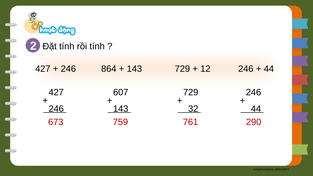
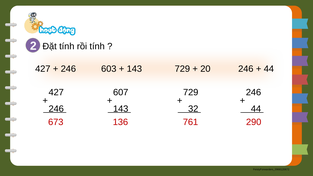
864: 864 -> 603
12: 12 -> 20
759: 759 -> 136
